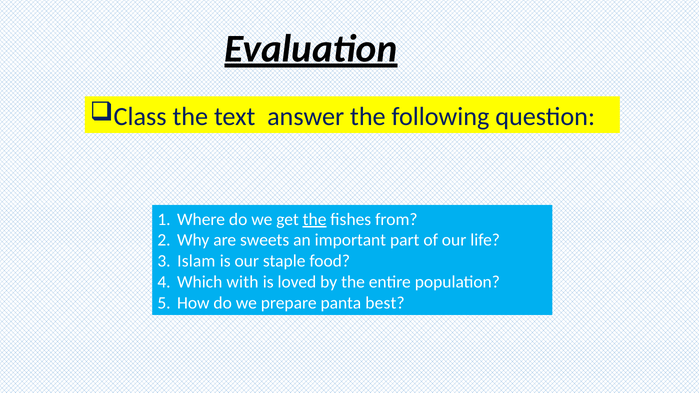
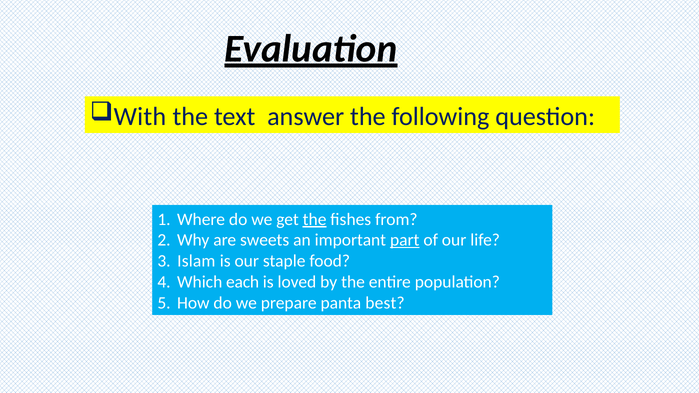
Class: Class -> With
part underline: none -> present
with: with -> each
